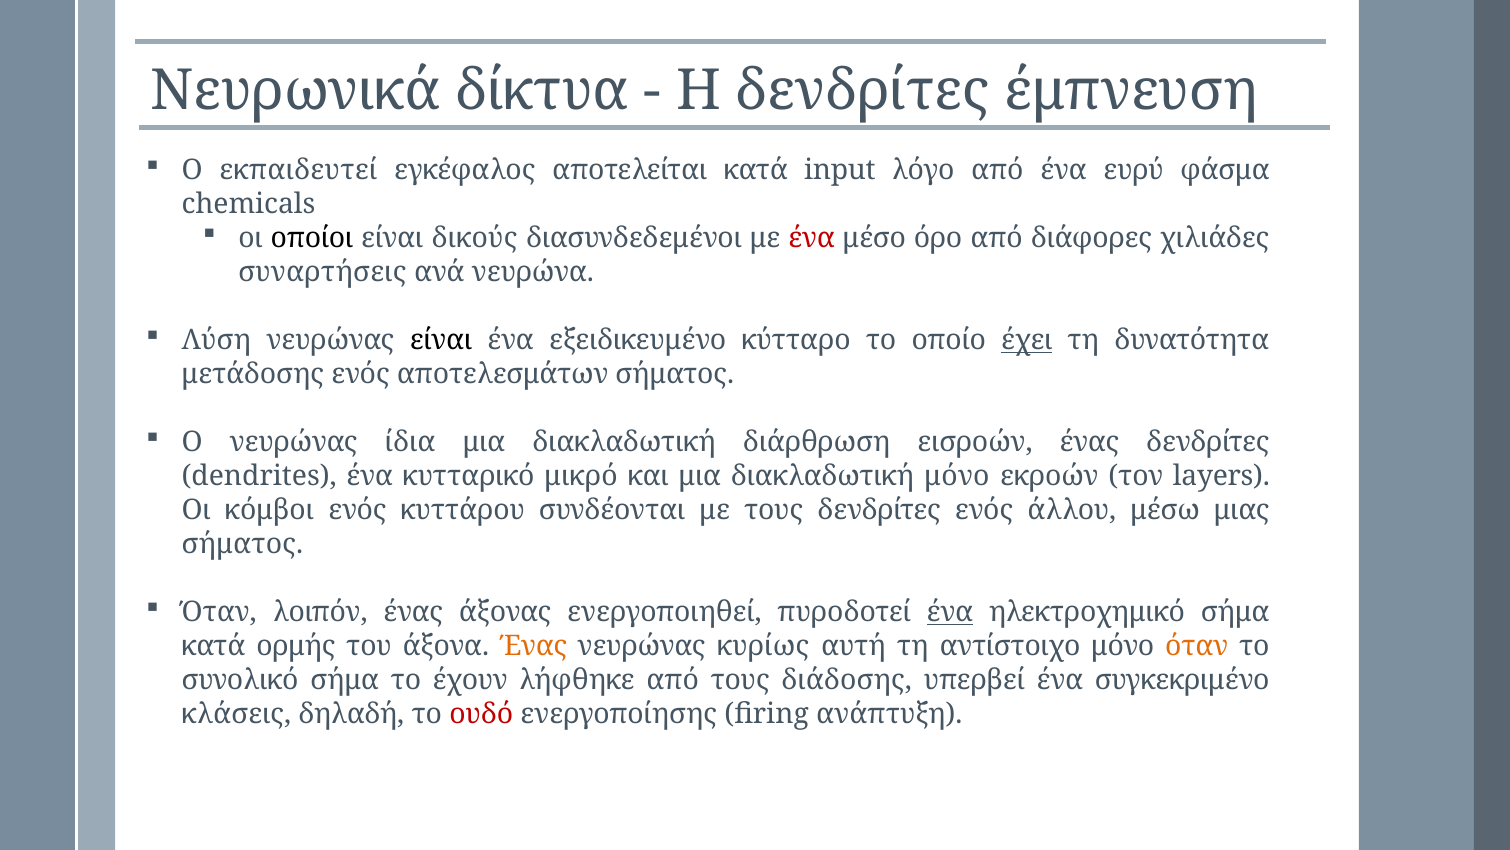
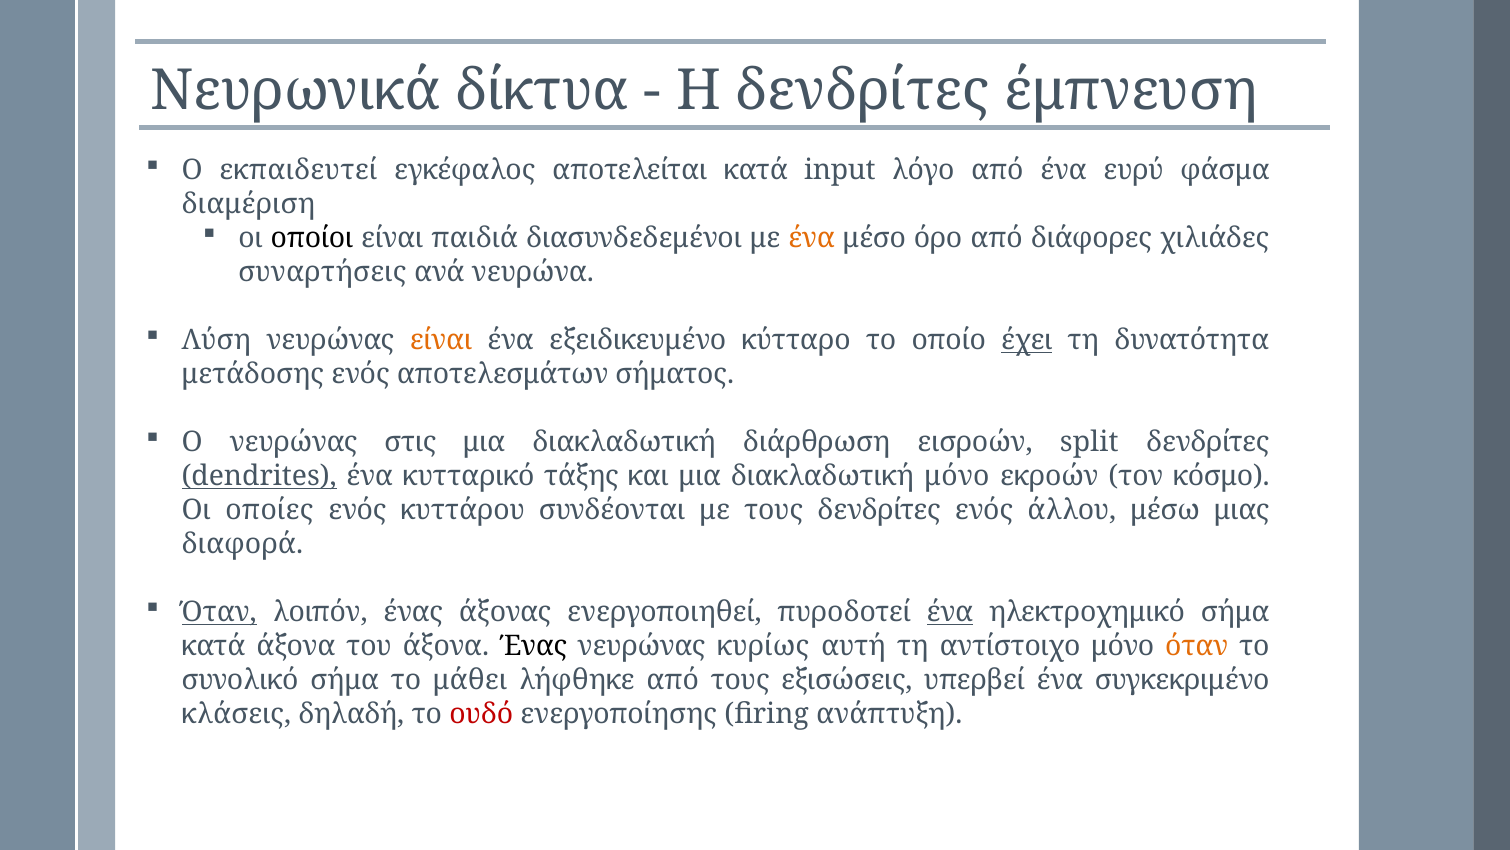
chemicals: chemicals -> διαμέριση
δικούς: δικούς -> παιδιά
ένα at (812, 238) colour: red -> orange
είναι at (441, 340) colour: black -> orange
ίδια: ίδια -> στις
εισροών ένας: ένας -> split
dendrites underline: none -> present
μικρό: μικρό -> τάξης
layers: layers -> κόσμο
κόμβοι: κόμβοι -> οποίες
σήματος at (242, 544): σήματος -> διαφορά
Όταν at (219, 612) underline: none -> present
κατά ορμής: ορμής -> άξονα
Ένας at (534, 646) colour: orange -> black
έχουν: έχουν -> μάθει
διάδοσης: διάδοσης -> εξισώσεις
